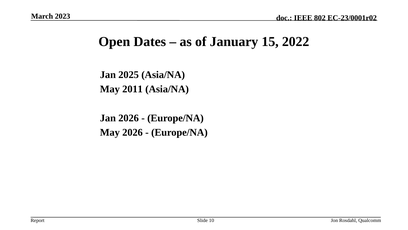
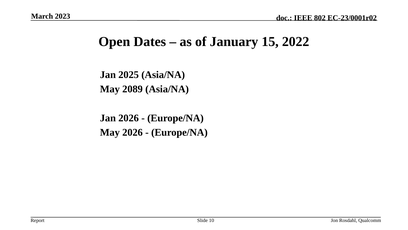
2011: 2011 -> 2089
